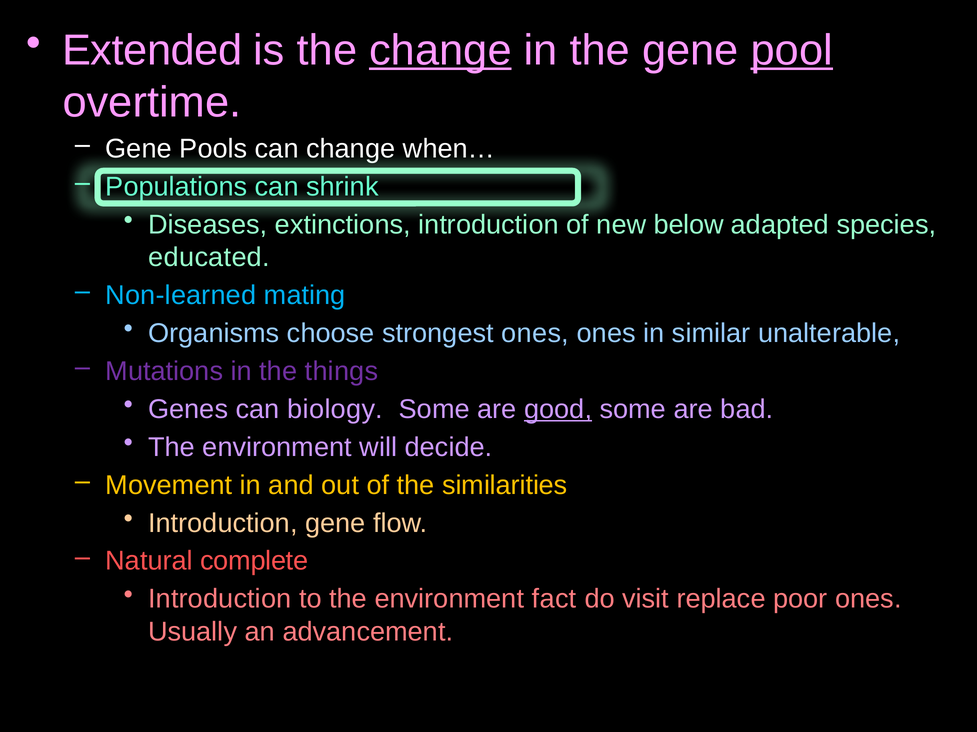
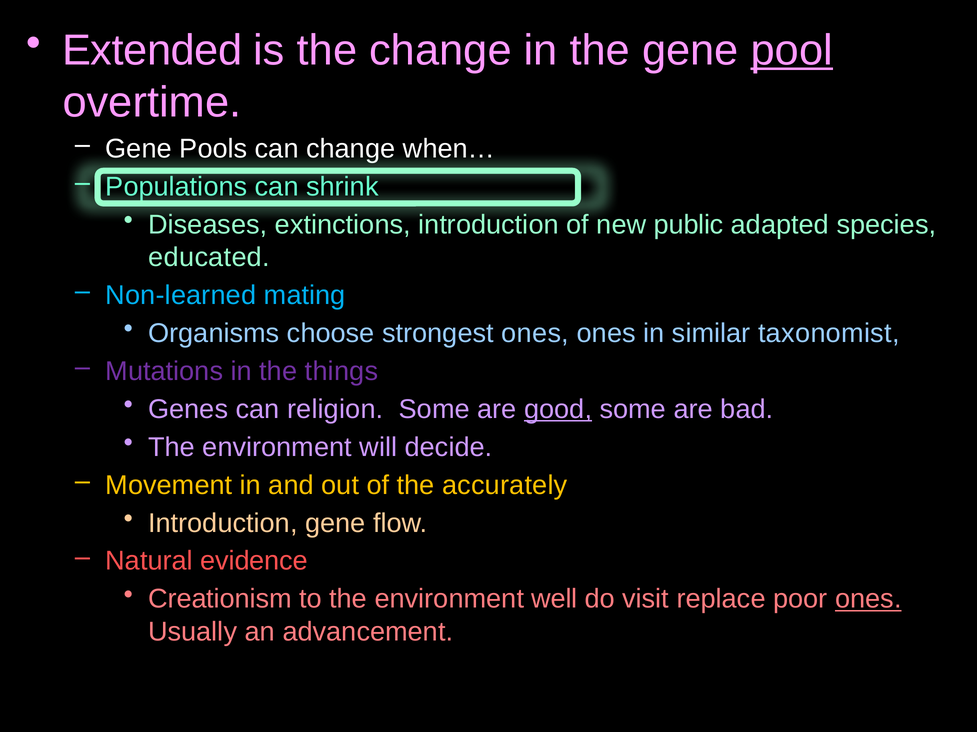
change at (440, 50) underline: present -> none
below: below -> public
unalterable: unalterable -> taxonomist
biology: biology -> religion
similarities: similarities -> accurately
complete: complete -> evidence
Introduction at (220, 600): Introduction -> Creationism
fact: fact -> well
ones at (868, 600) underline: none -> present
